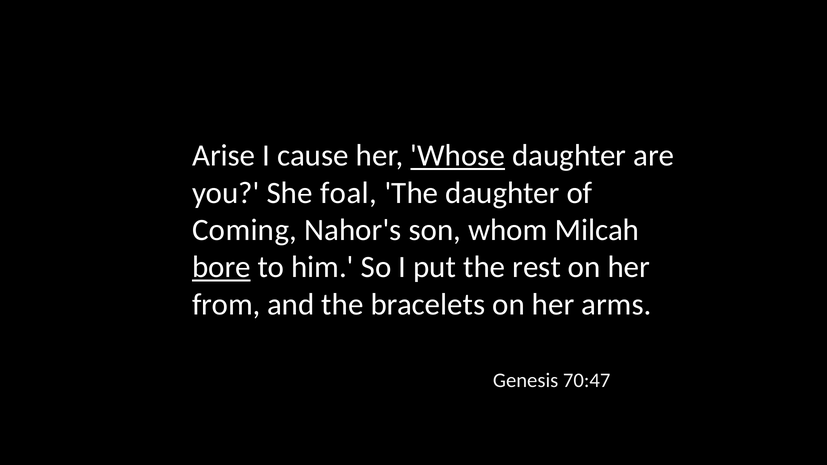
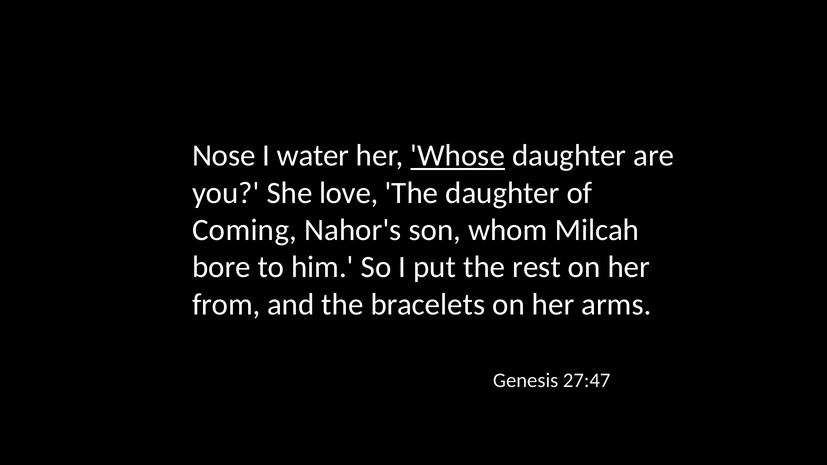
Arise: Arise -> Nose
cause: cause -> water
foal: foal -> love
bore underline: present -> none
70:47: 70:47 -> 27:47
